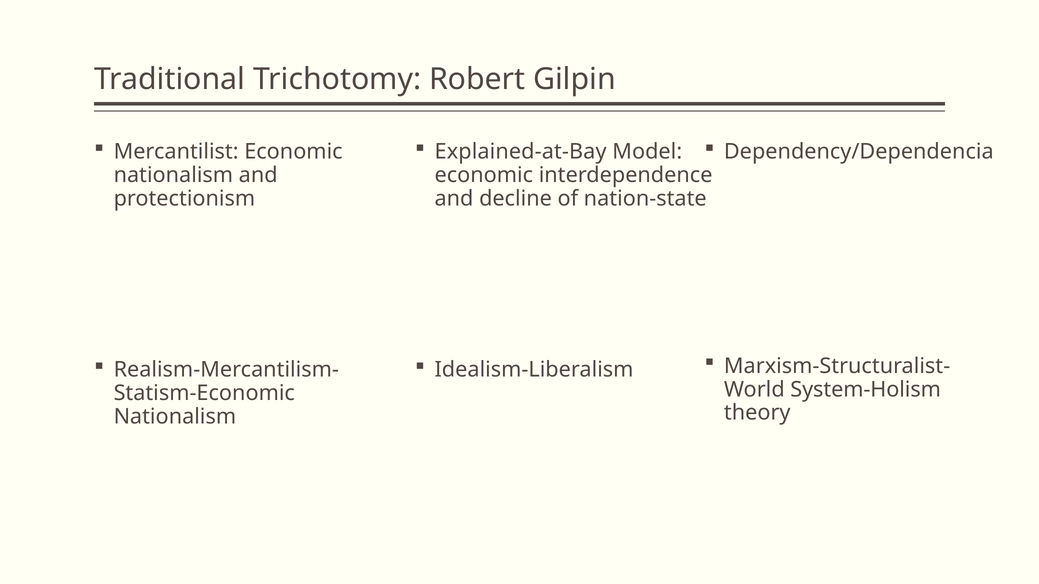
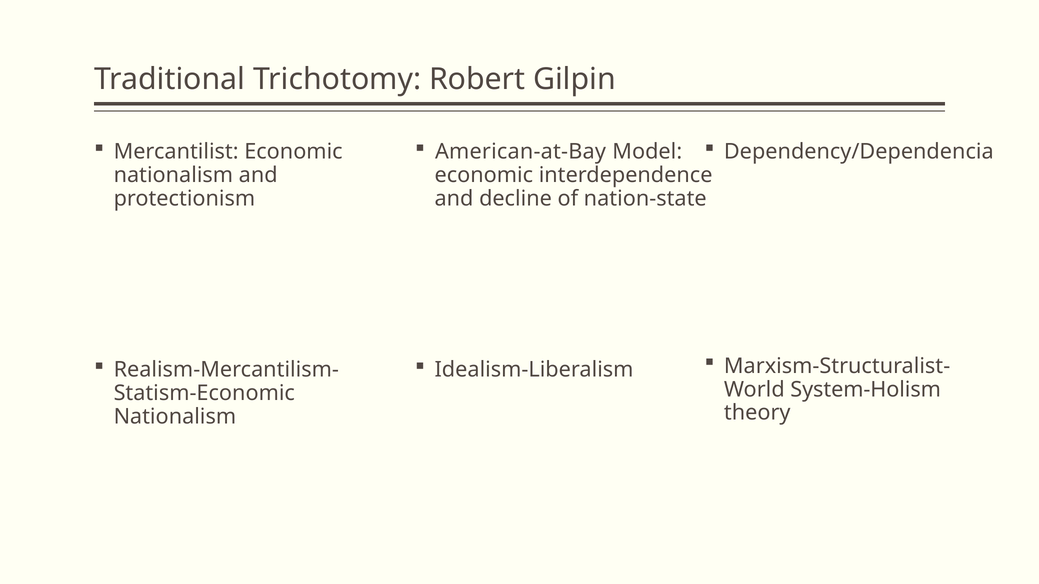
Explained-at-Bay: Explained-at-Bay -> American-at-Bay
